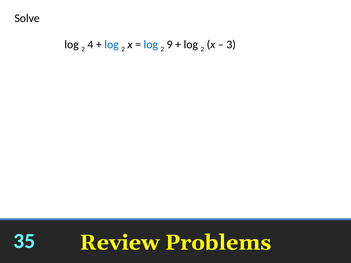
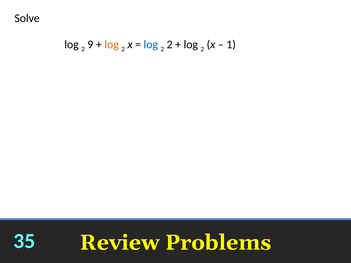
4: 4 -> 9
log at (112, 45) colour: blue -> orange
2 9: 9 -> 2
3: 3 -> 1
